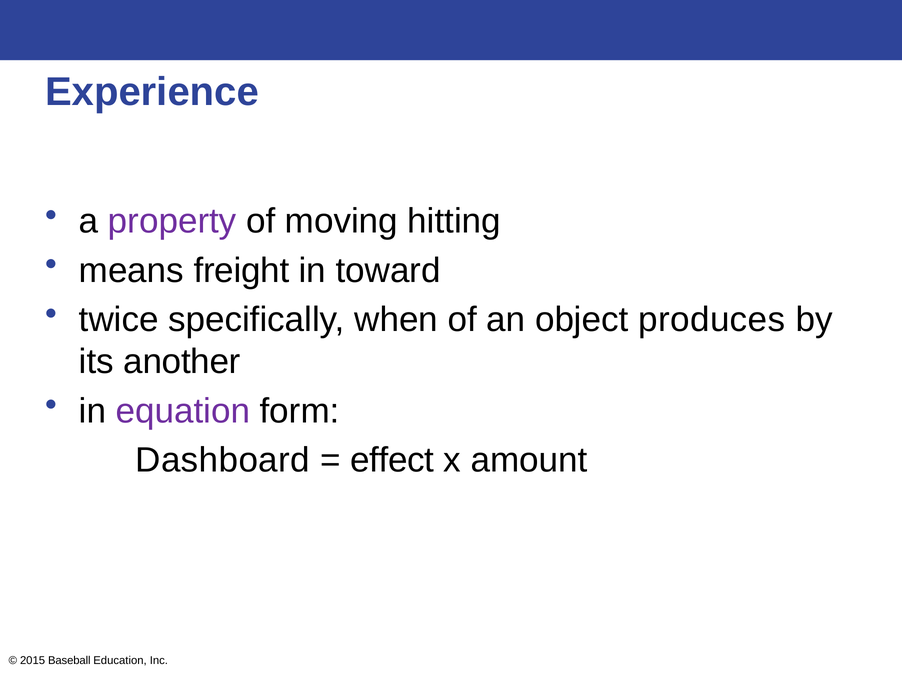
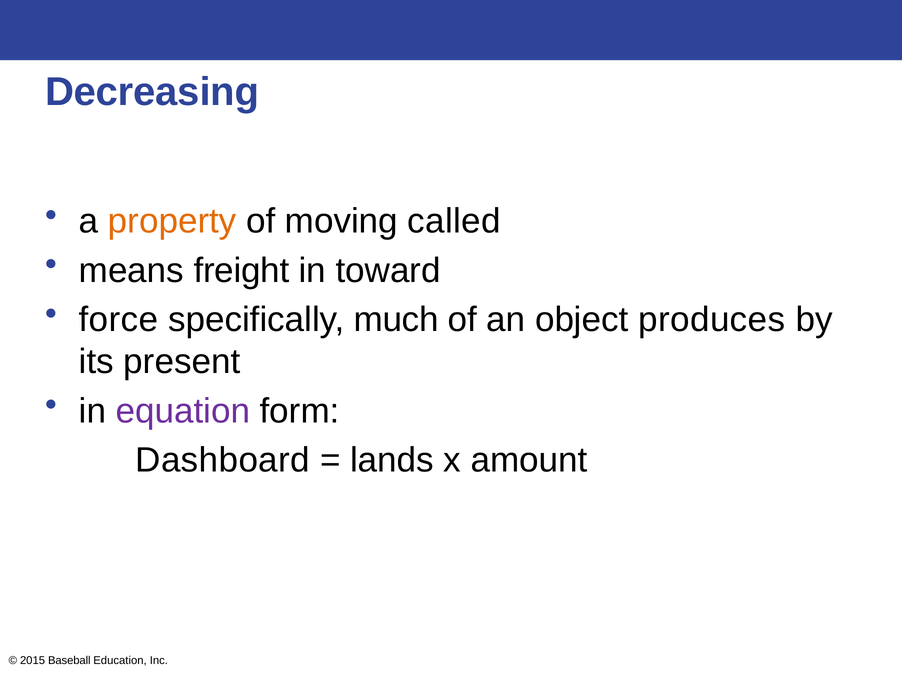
Experience: Experience -> Decreasing
property colour: purple -> orange
hitting: hitting -> called
twice: twice -> force
when: when -> much
another: another -> present
effect: effect -> lands
